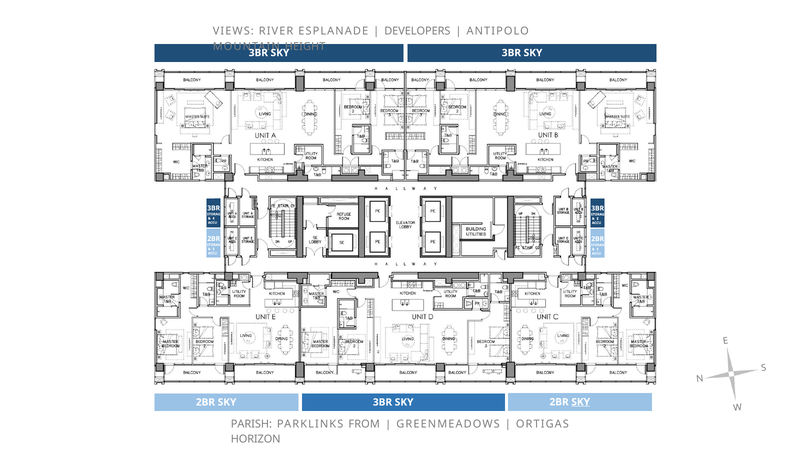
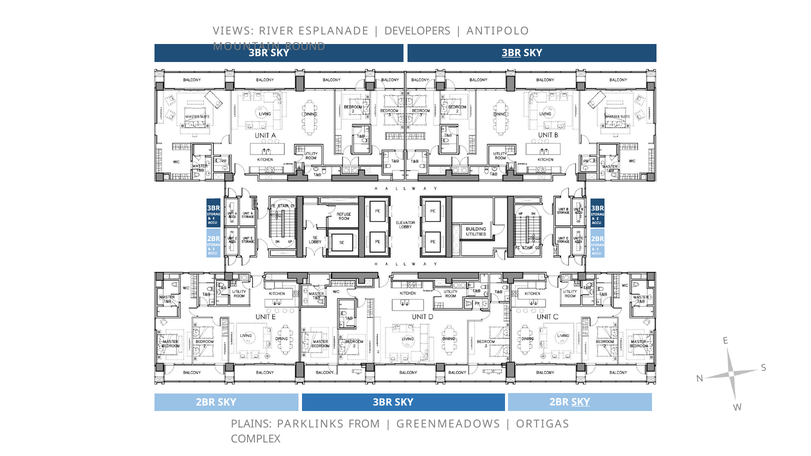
HEIGHT: HEIGHT -> ROUND
3BR at (511, 53) underline: none -> present
PARISH: PARISH -> PLAINS
HORIZON: HORIZON -> COMPLEX
